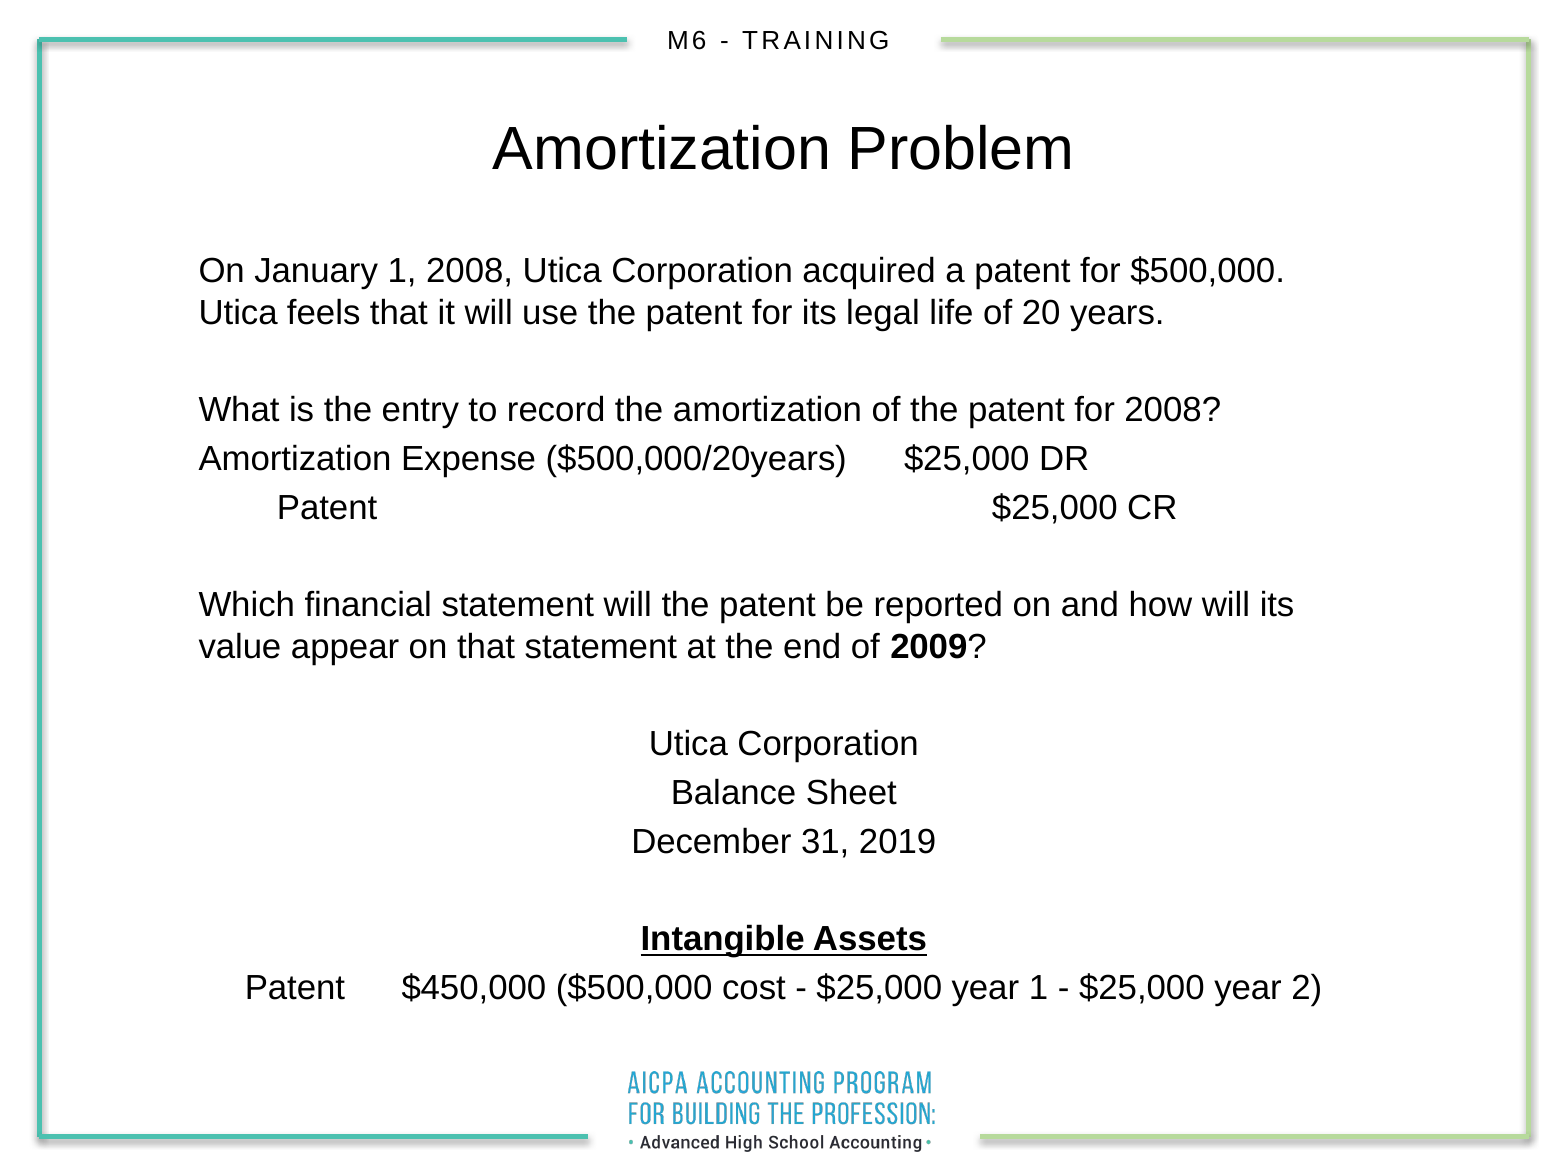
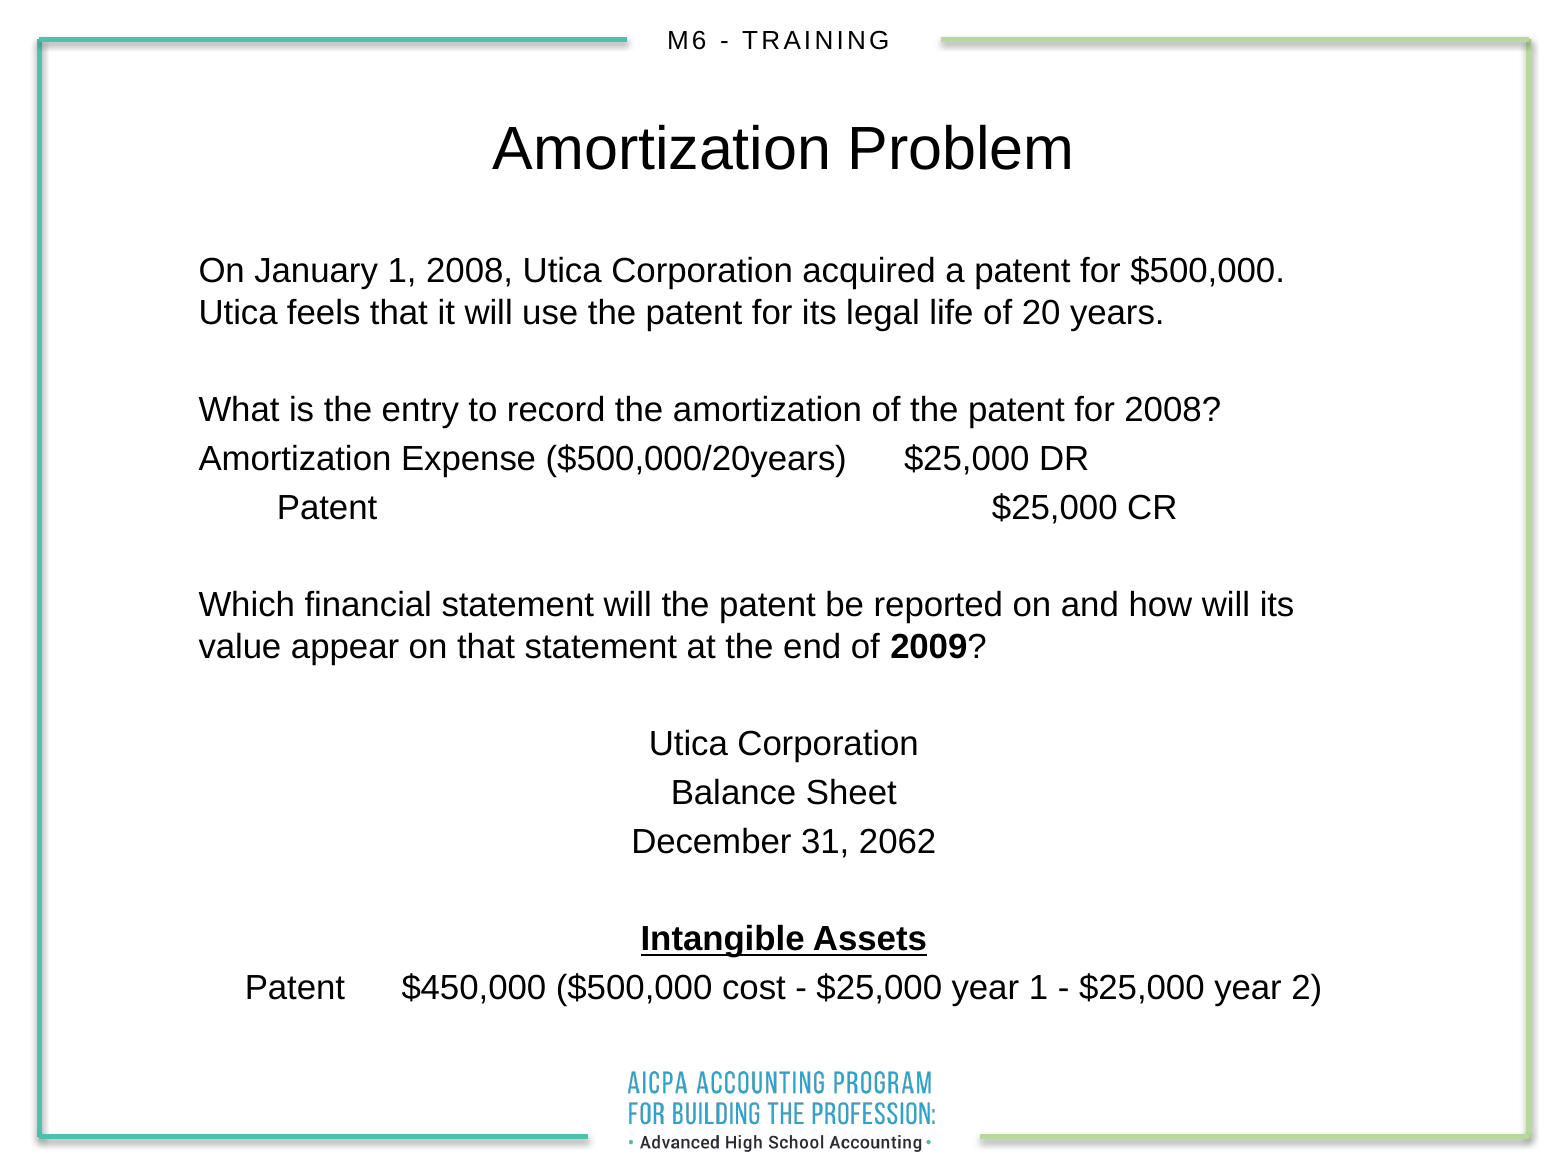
2019: 2019 -> 2062
